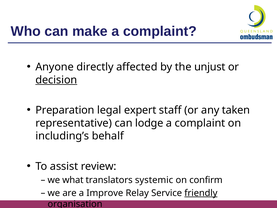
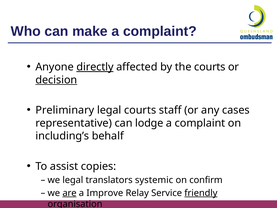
directly underline: none -> present
the unjust: unjust -> courts
Preparation: Preparation -> Preliminary
legal expert: expert -> courts
taken: taken -> cases
review: review -> copies
we what: what -> legal
are underline: none -> present
